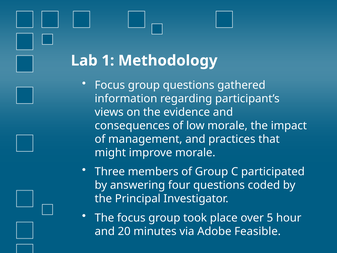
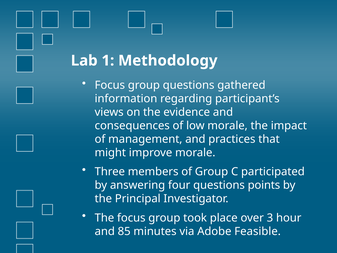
coded: coded -> points
5: 5 -> 3
20: 20 -> 85
